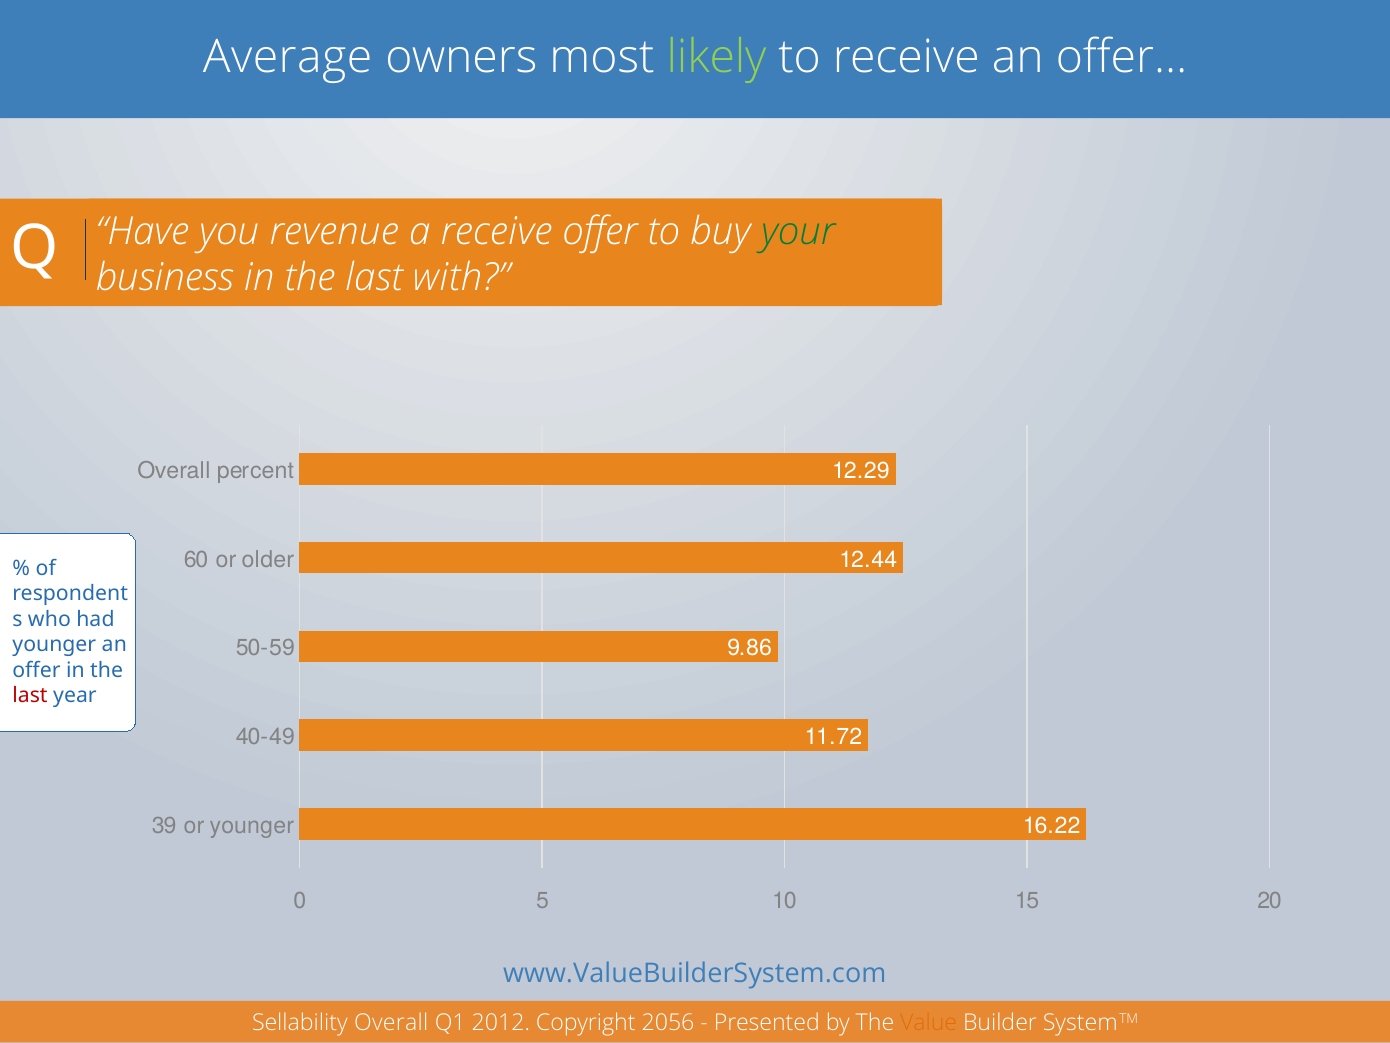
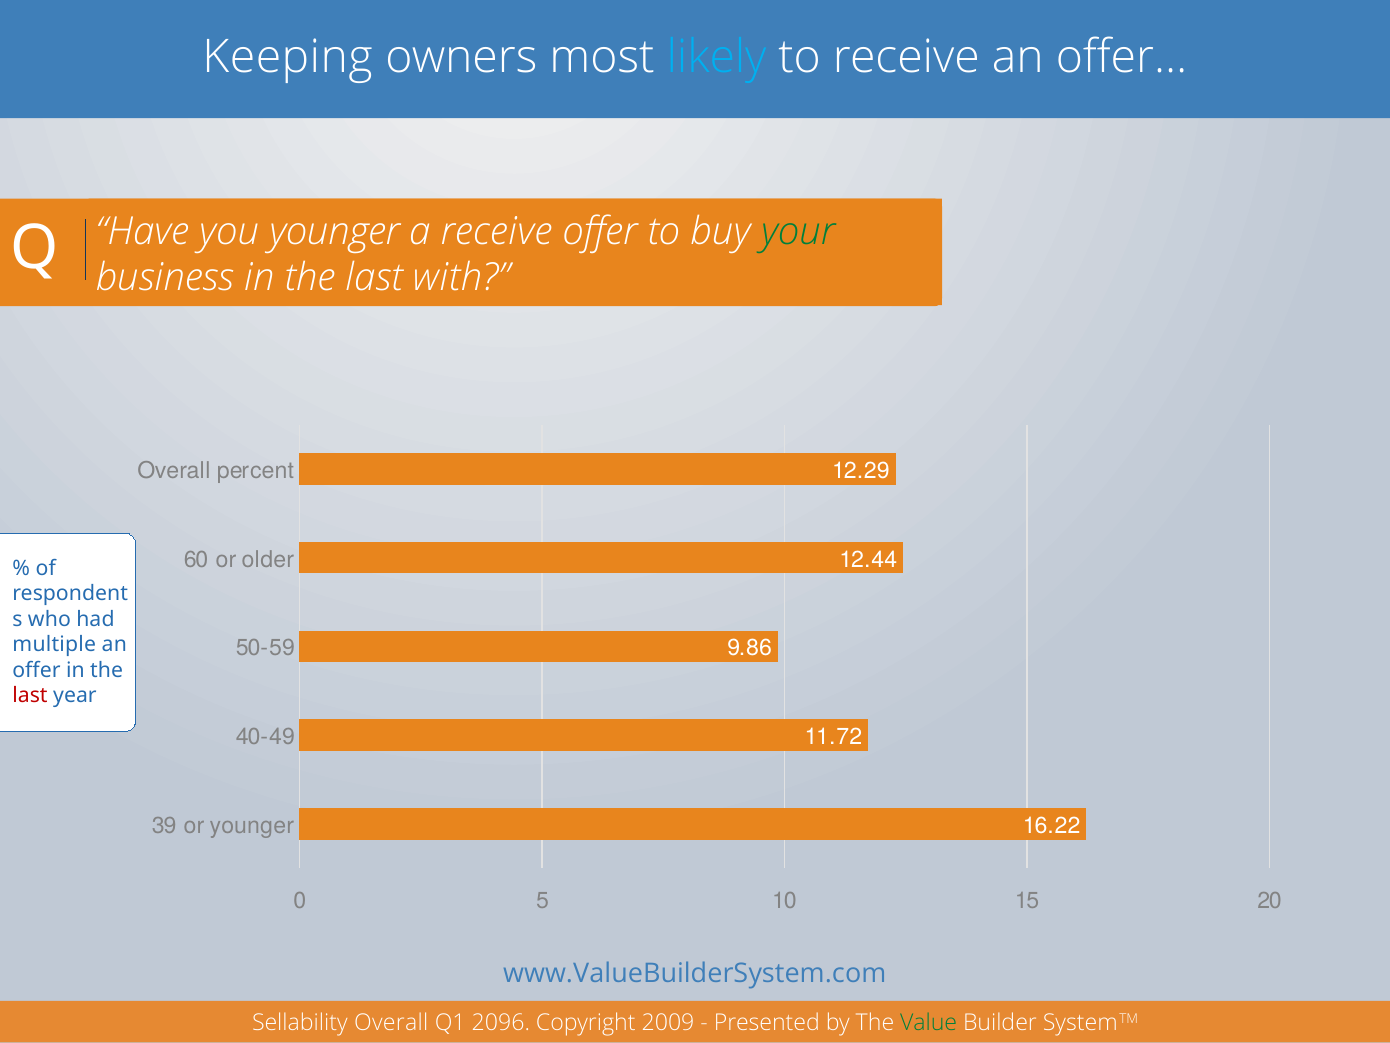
Average: Average -> Keeping
likely colour: light green -> light blue
you revenue: revenue -> younger
younger at (54, 645): younger -> multiple
2012: 2012 -> 2096
2056: 2056 -> 2009
Value colour: orange -> green
